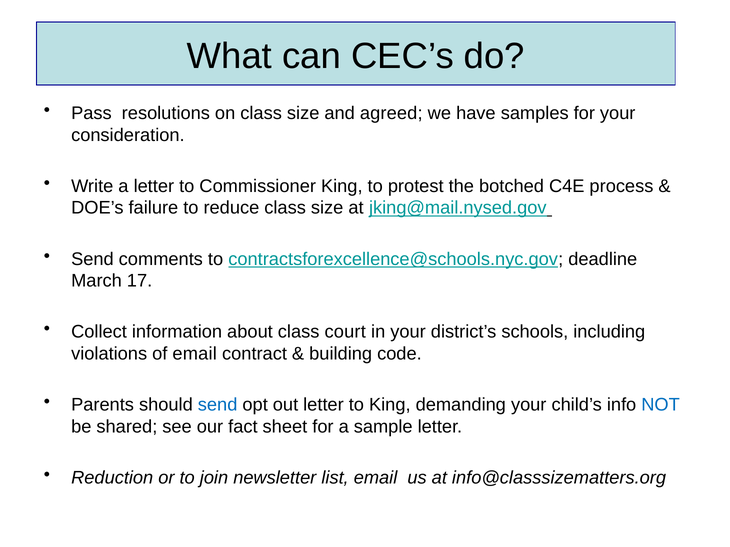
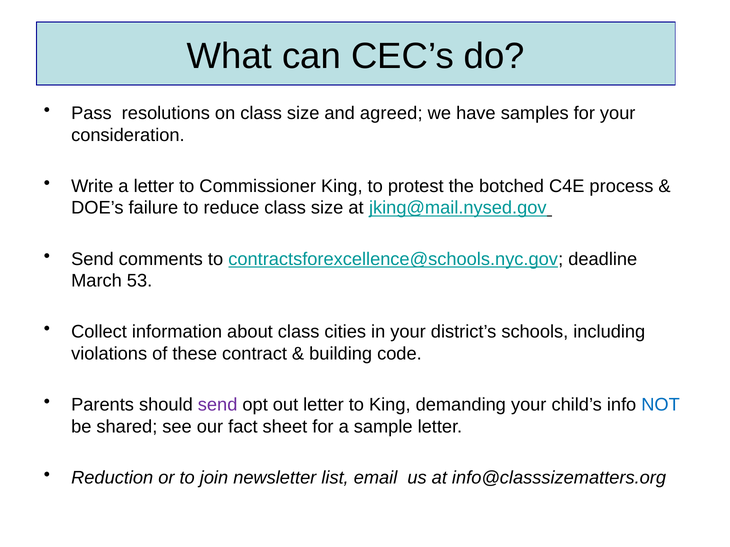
17: 17 -> 53
court: court -> cities
of email: email -> these
send at (218, 405) colour: blue -> purple
